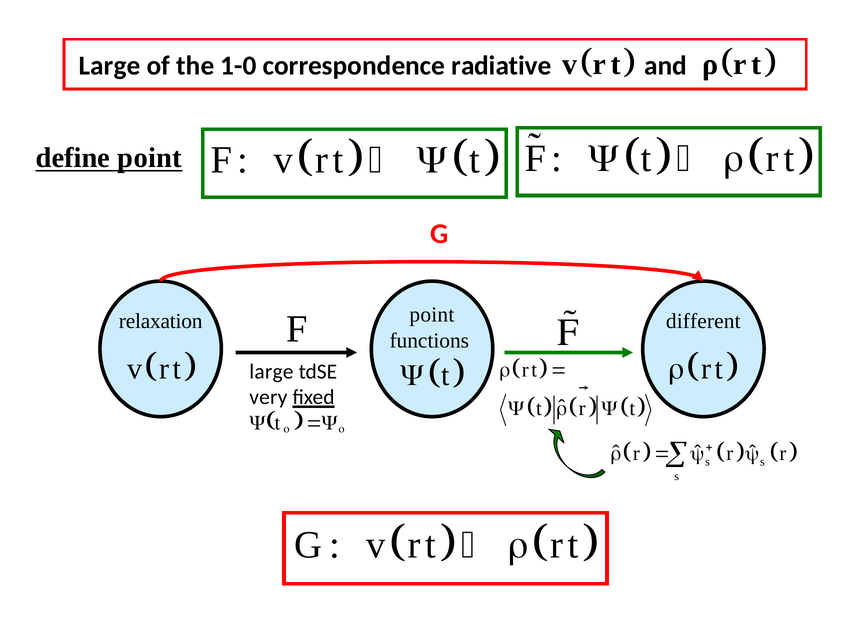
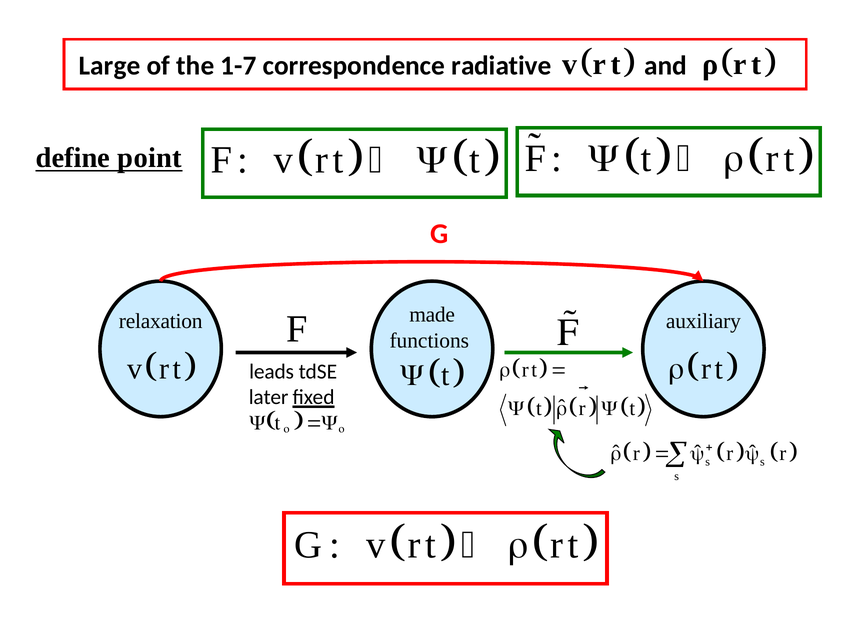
1-0: 1-0 -> 1-7
point at (432, 315): point -> made
different: different -> auxiliary
large at (271, 372): large -> leads
very: very -> later
